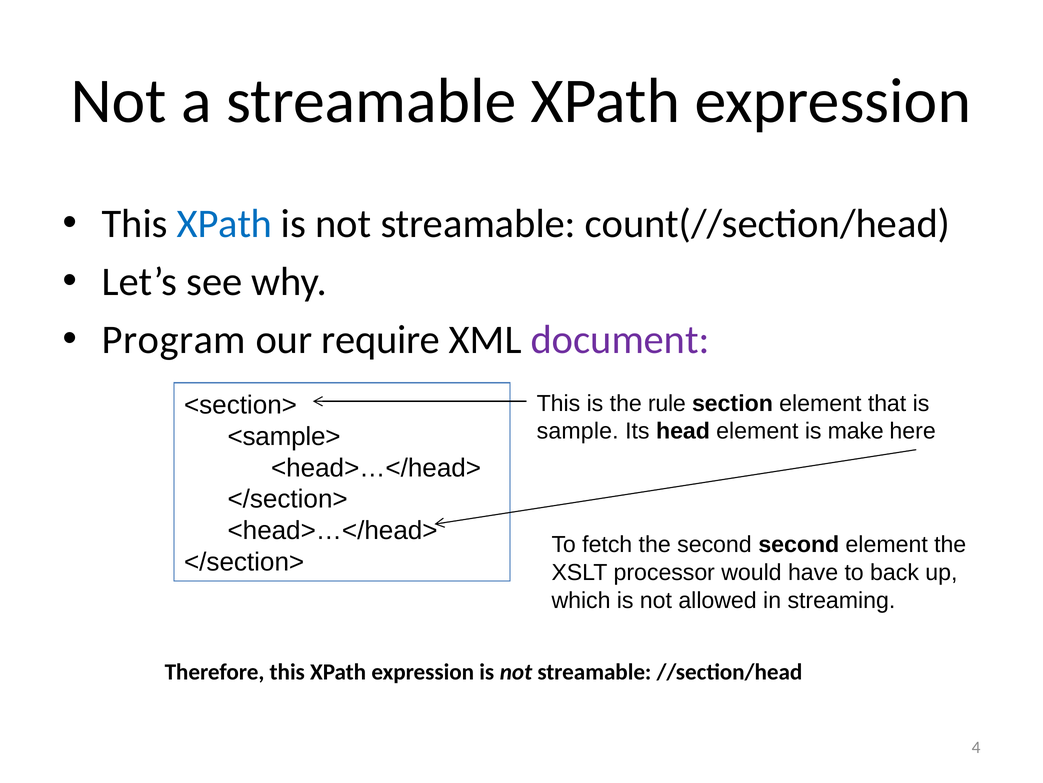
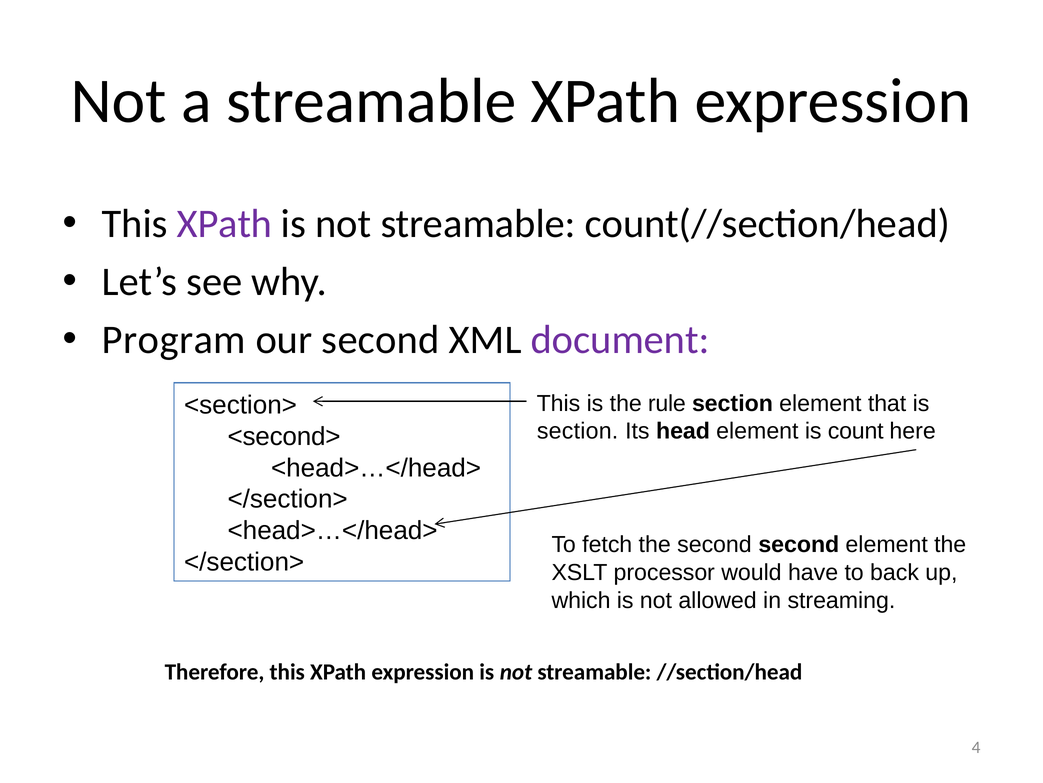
XPath at (225, 224) colour: blue -> purple
our require: require -> second
sample at (578, 431): sample -> section
make: make -> count
<sample>: <sample> -> <second>
